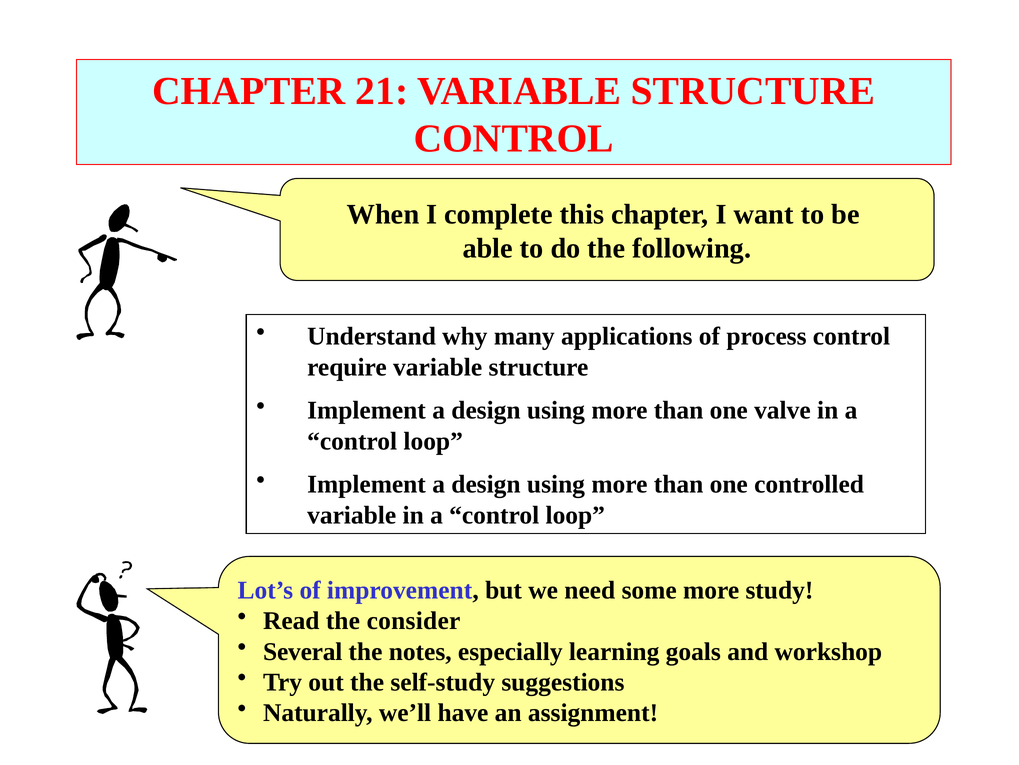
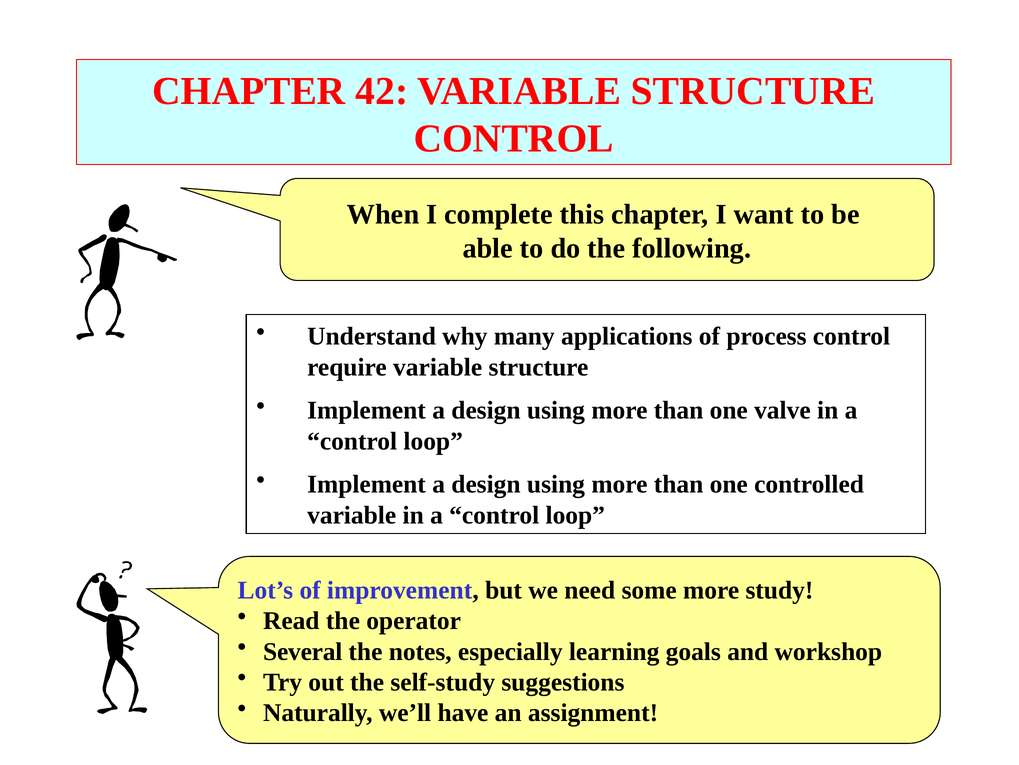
21: 21 -> 42
consider: consider -> operator
